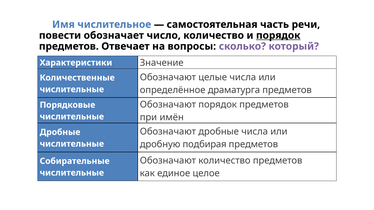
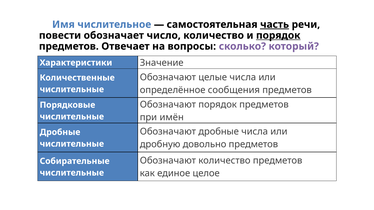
часть underline: none -> present
драматурга: драматурга -> сообщения
подбирая: подбирая -> довольно
